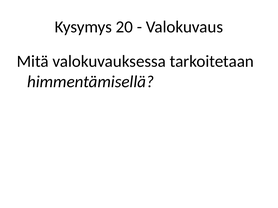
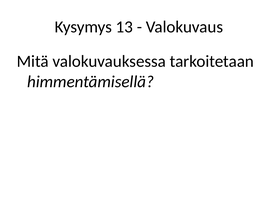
20: 20 -> 13
